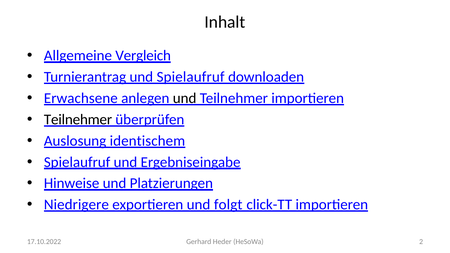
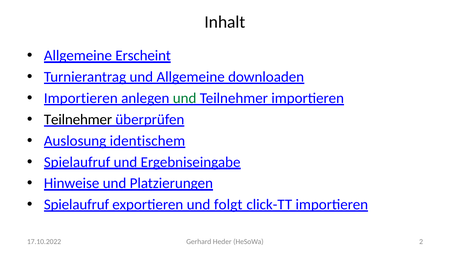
Vergleich: Vergleich -> Erscheint
und Spielaufruf: Spielaufruf -> Allgemeine
Erwachsene at (81, 98): Erwachsene -> Importieren
und at (185, 98) colour: black -> green
Niedrigere at (76, 205): Niedrigere -> Spielaufruf
